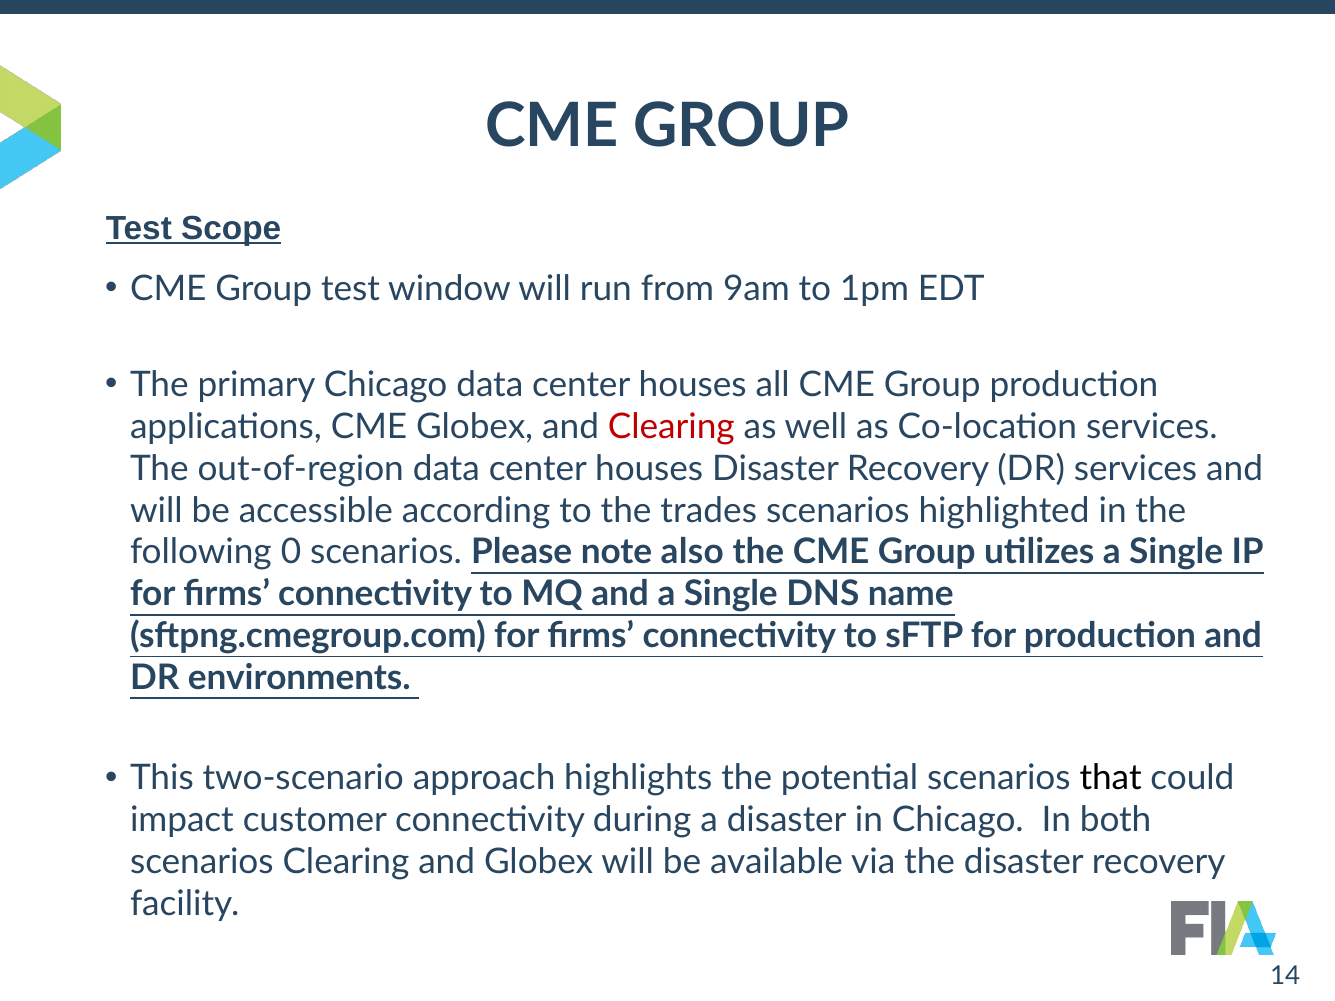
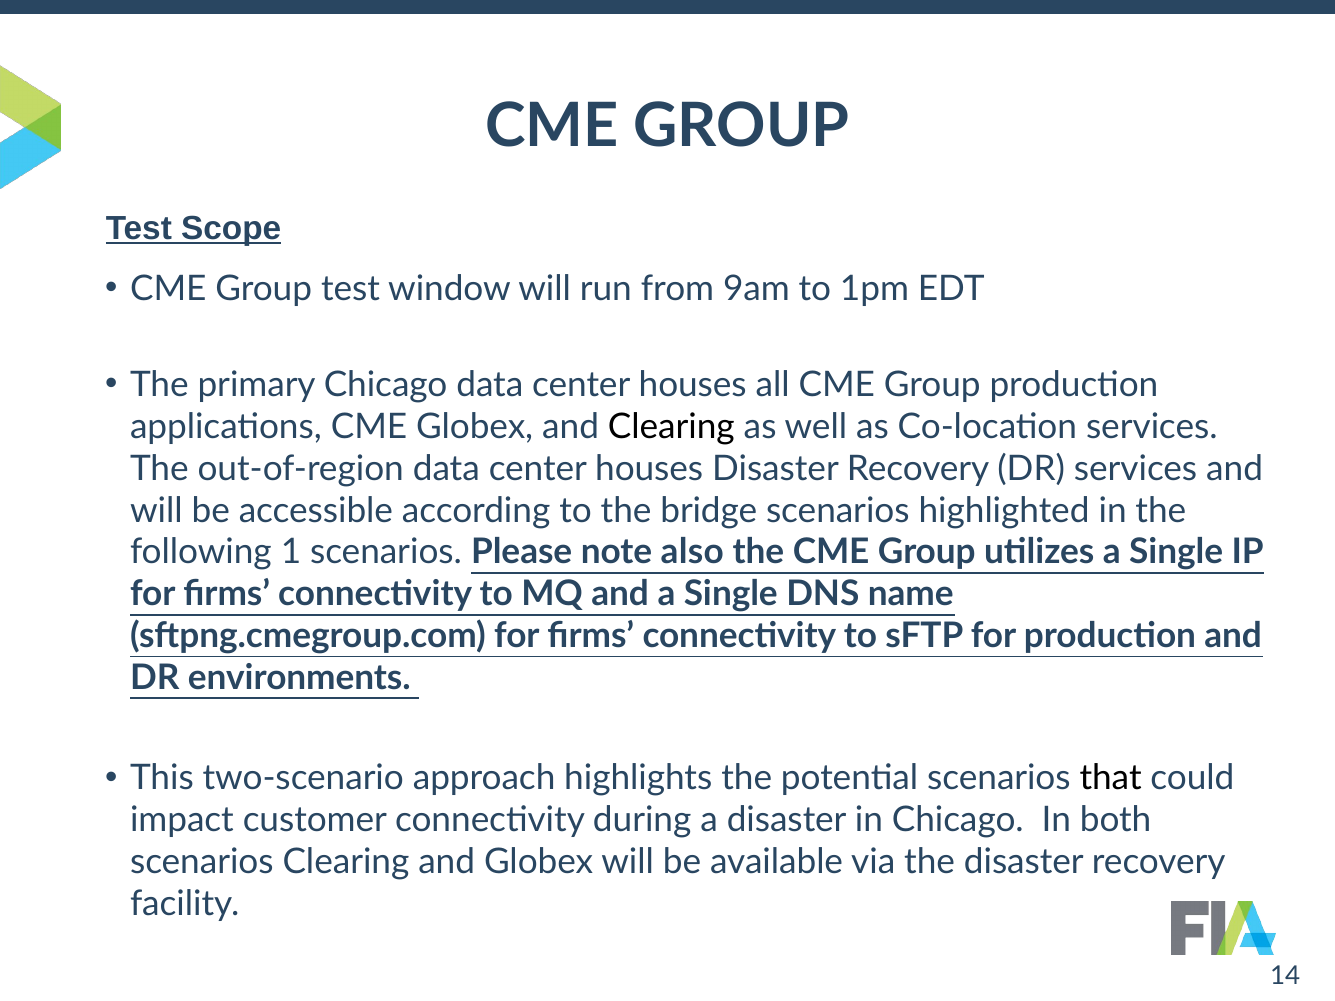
Clearing at (671, 427) colour: red -> black
trades: trades -> bridge
0: 0 -> 1
